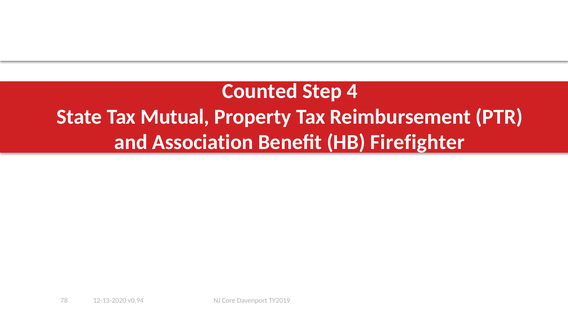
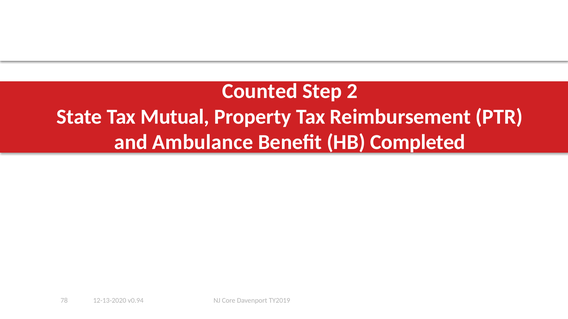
4: 4 -> 2
Association: Association -> Ambulance
Firefighter: Firefighter -> Completed
